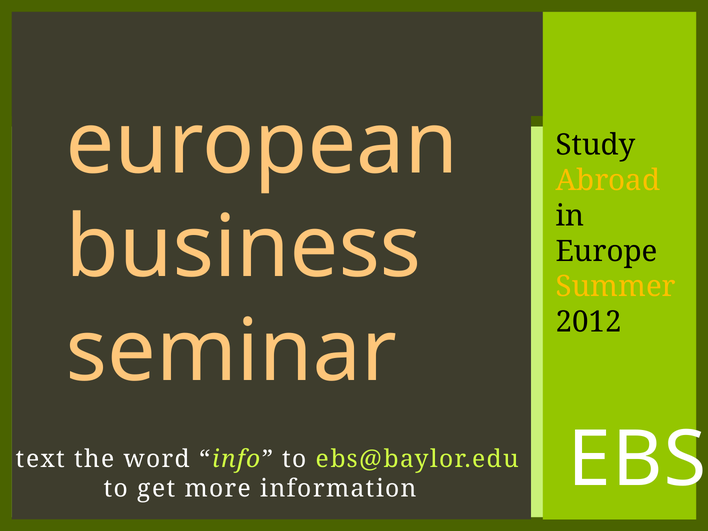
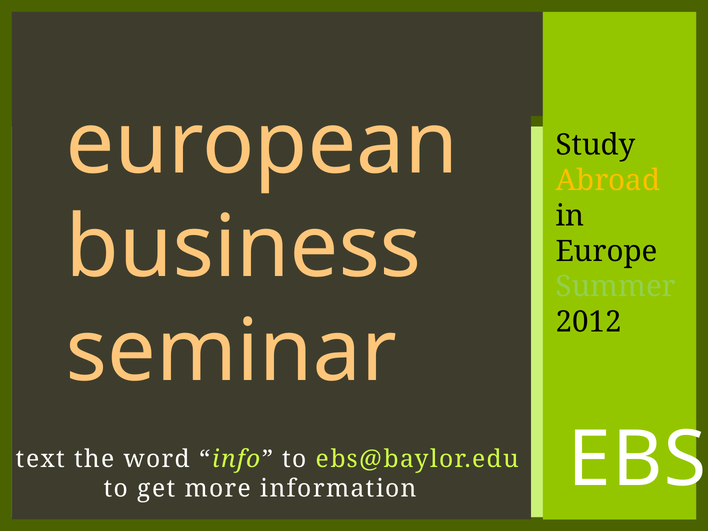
Summer colour: yellow -> light green
